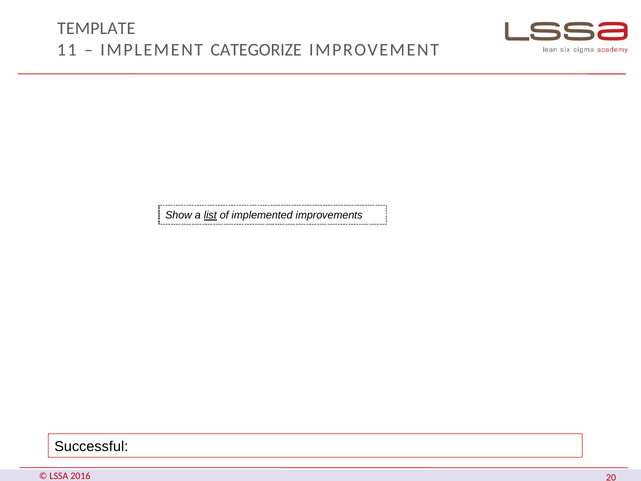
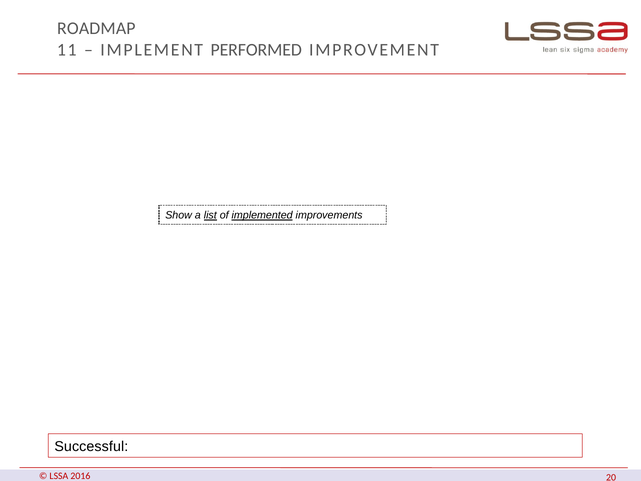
TEMPLATE: TEMPLATE -> ROADMAP
CATEGORIZE: CATEGORIZE -> PERFORMED
implemented underline: none -> present
